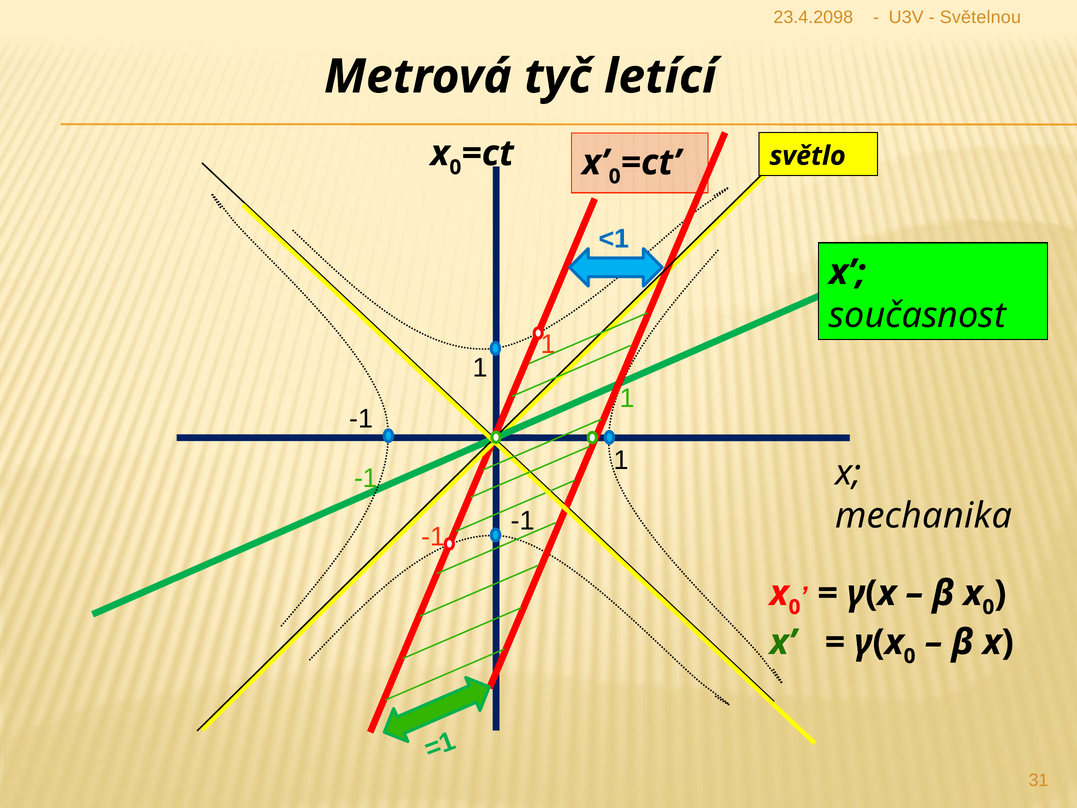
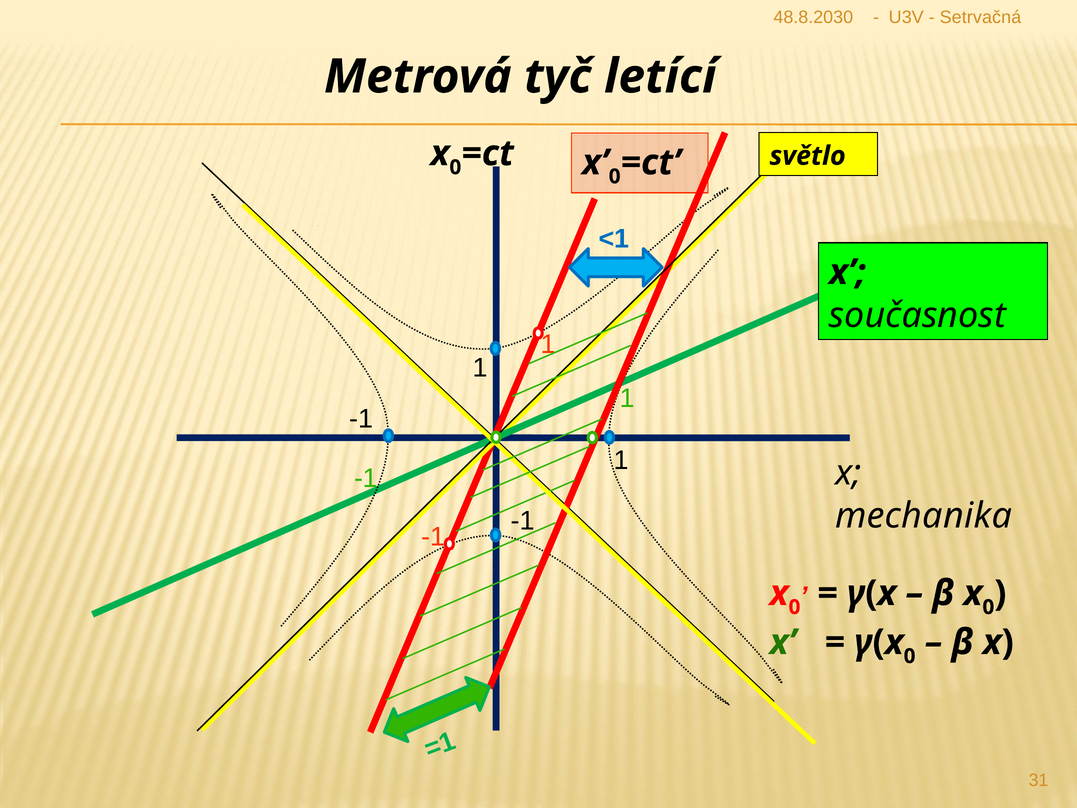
23.4.2098: 23.4.2098 -> 48.8.2030
Světelnou: Světelnou -> Setrvačná
